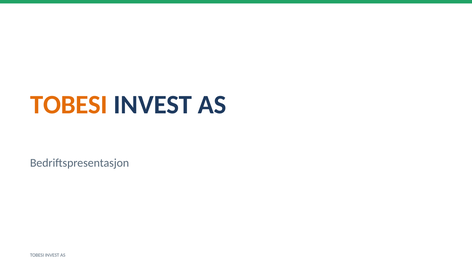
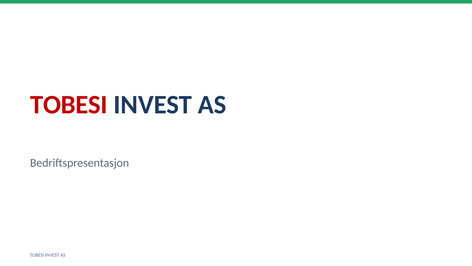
TOBESI at (69, 105) colour: orange -> red
